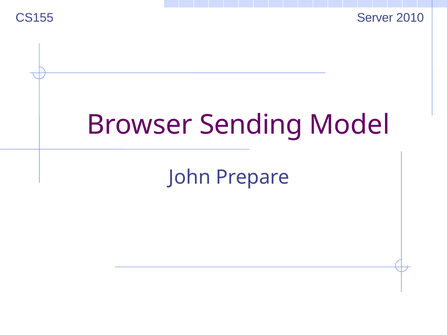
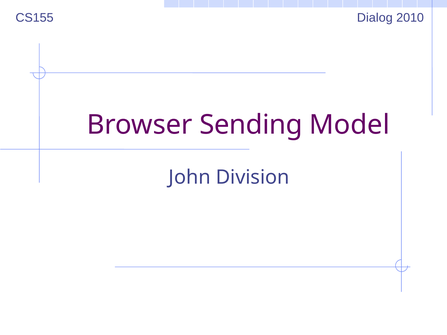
Server: Server -> Dialog
Prepare: Prepare -> Division
